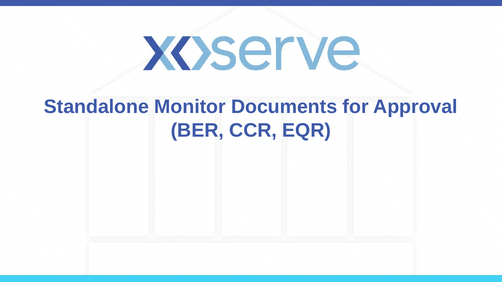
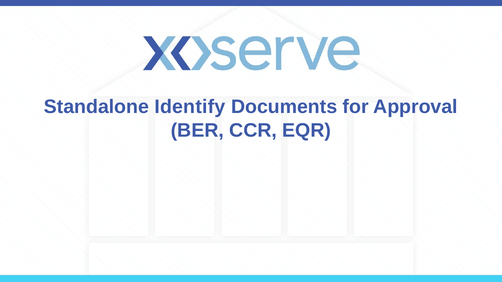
Monitor: Monitor -> Identify
